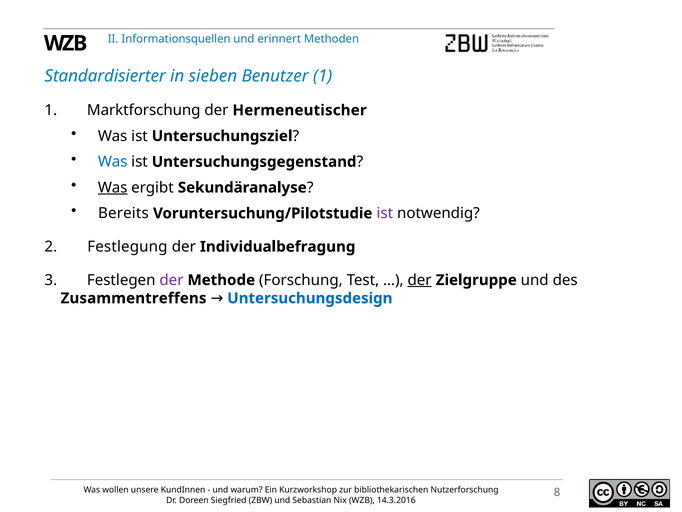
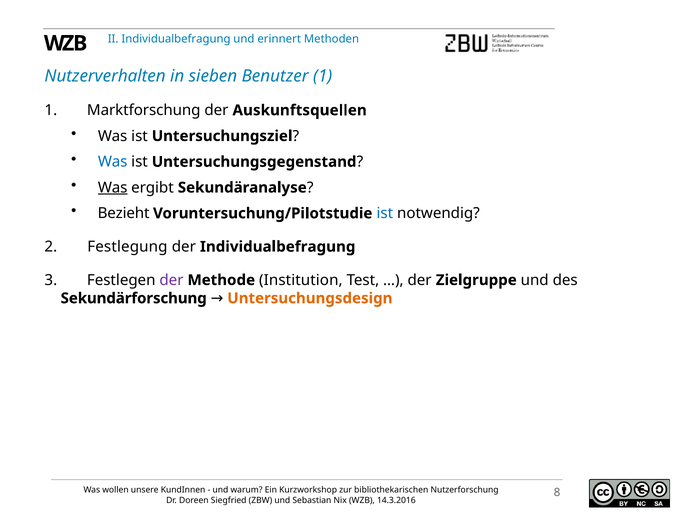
II Informationsquellen: Informationsquellen -> Individualbefragung
Standardisierter: Standardisierter -> Nutzerverhalten
Hermeneutischer: Hermeneutischer -> Auskunftsquellen
Bereits: Bereits -> Bezieht
ist at (385, 213) colour: purple -> blue
Forschung: Forschung -> Institution
der at (420, 280) underline: present -> none
Zusammentreffens: Zusammentreffens -> Sekundärforschung
Untersuchungsdesign colour: blue -> orange
